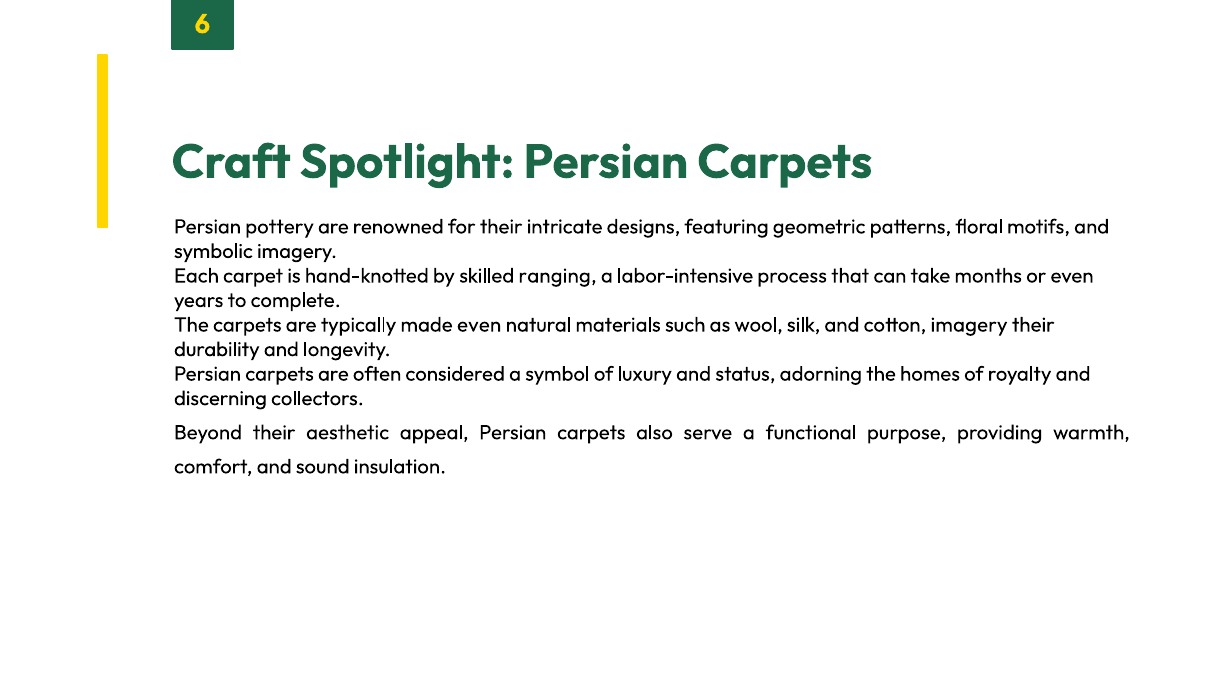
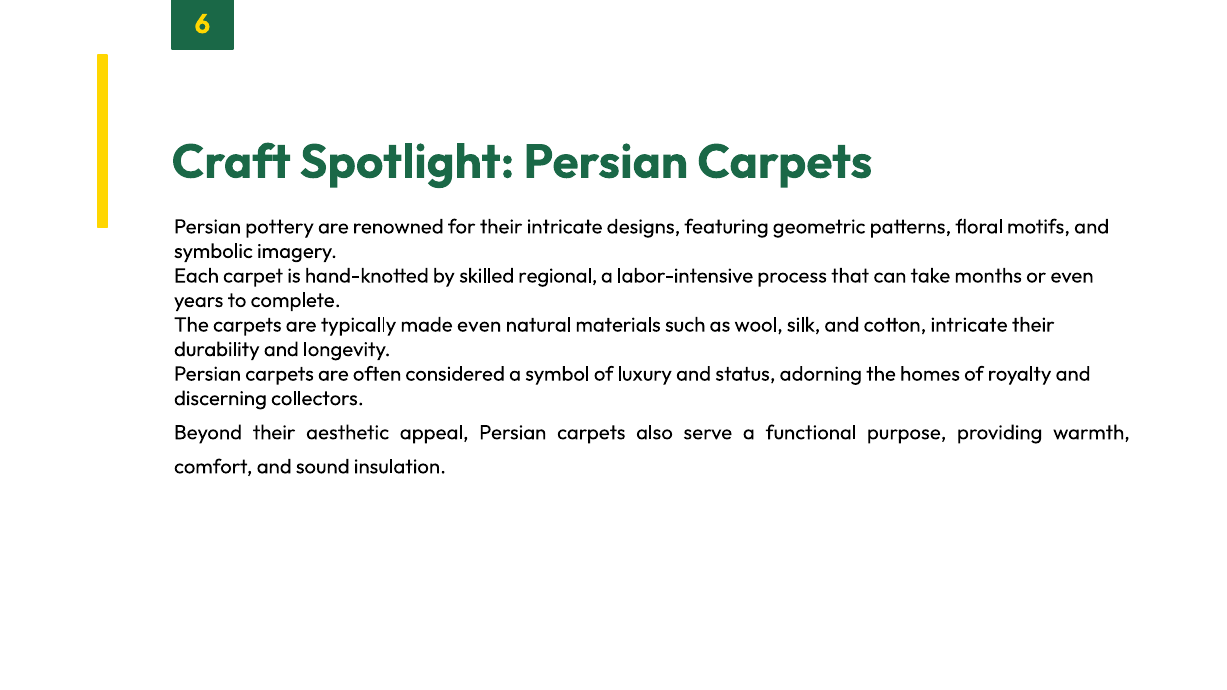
ranging: ranging -> regional
cotton imagery: imagery -> intricate
